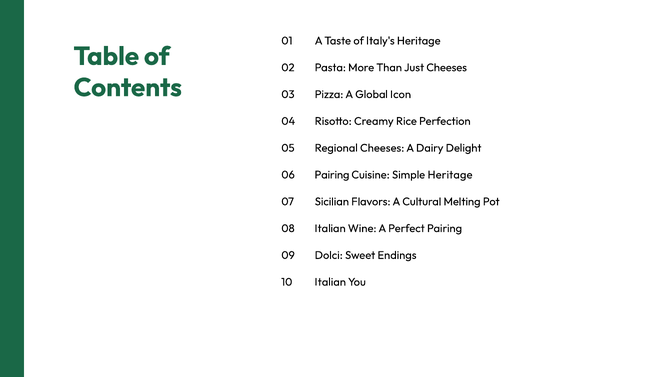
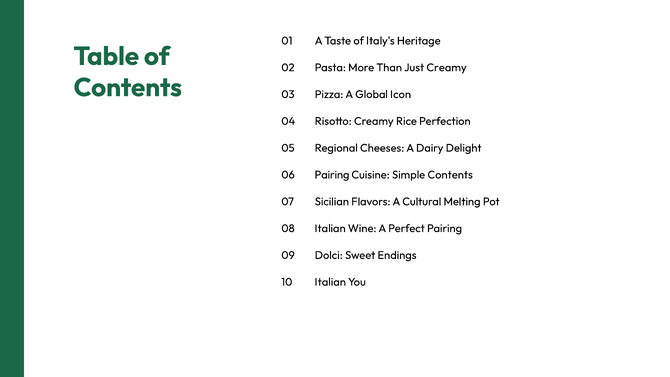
Just Cheeses: Cheeses -> Creamy
Simple Heritage: Heritage -> Contents
